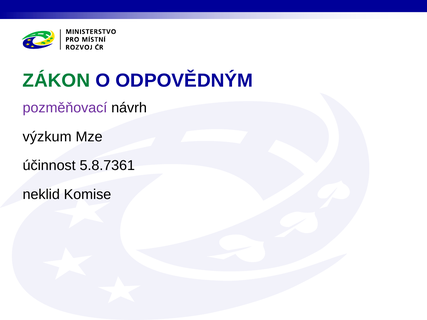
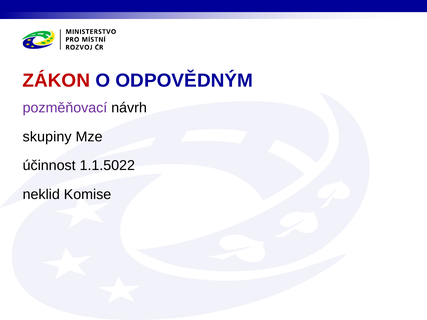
ZÁKON colour: green -> red
výzkum: výzkum -> skupiny
5.8.7361: 5.8.7361 -> 1.1.5022
